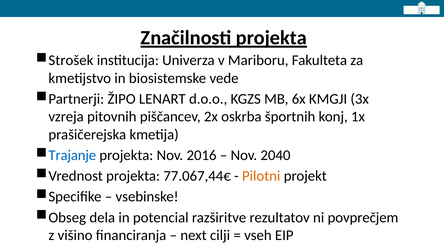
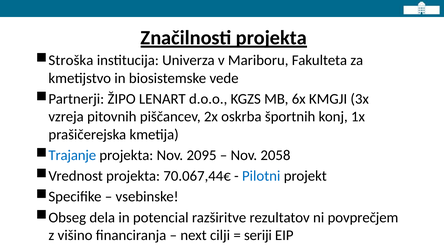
Strošek: Strošek -> Stroška
2016: 2016 -> 2095
2040: 2040 -> 2058
77.067,44€: 77.067,44€ -> 70.067,44€
Pilotni colour: orange -> blue
vseh: vseh -> seriji
